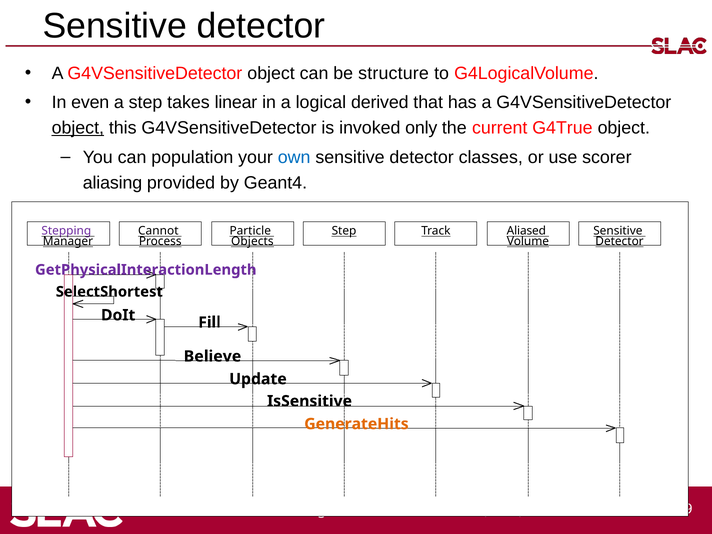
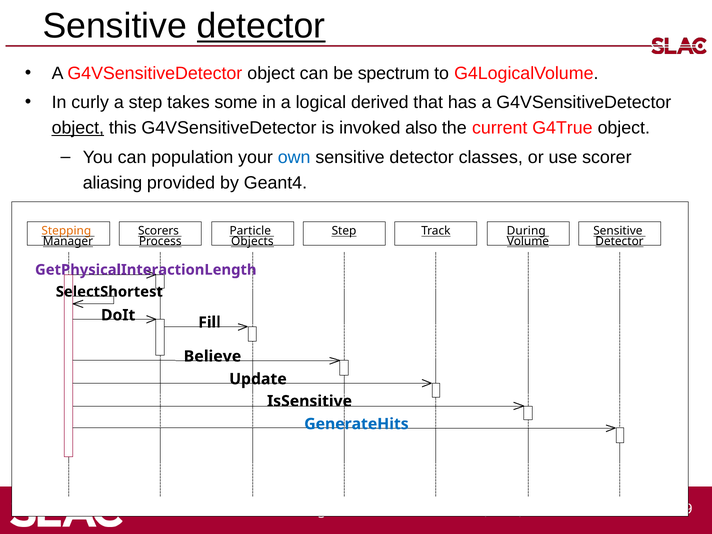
detector at (261, 26) underline: none -> present
structure: structure -> spectrum
even: even -> curly
linear: linear -> some
only: only -> also
Stepping colour: purple -> orange
Cannot: Cannot -> Scorers
Aliased: Aliased -> During
GenerateHits colour: orange -> blue
